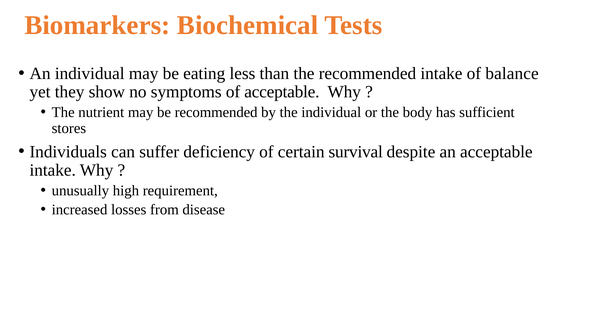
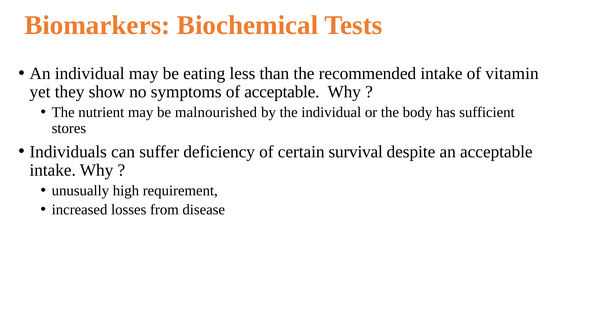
balance: balance -> vitamin
be recommended: recommended -> malnourished
